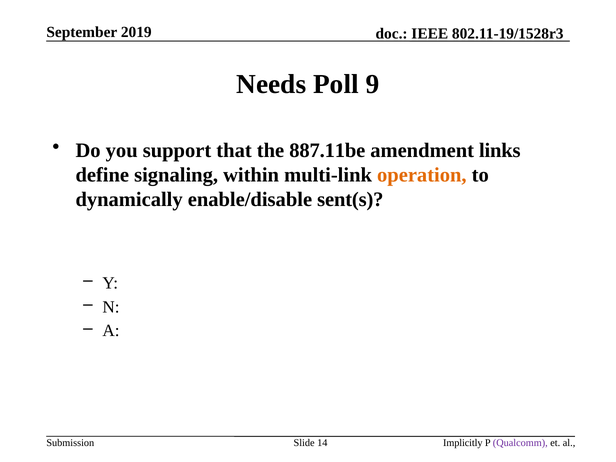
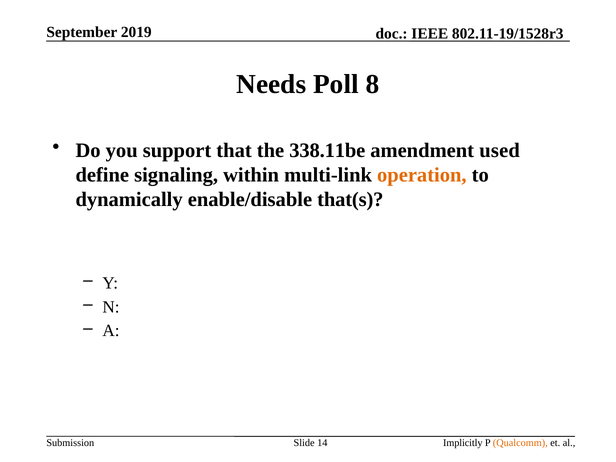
9: 9 -> 8
887.11be: 887.11be -> 338.11be
links: links -> used
sent(s: sent(s -> that(s
Qualcomm colour: purple -> orange
